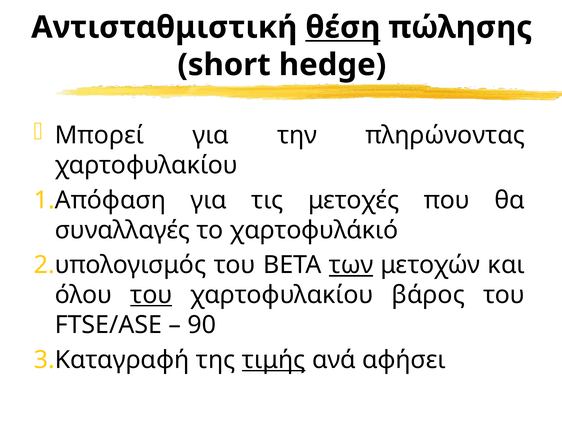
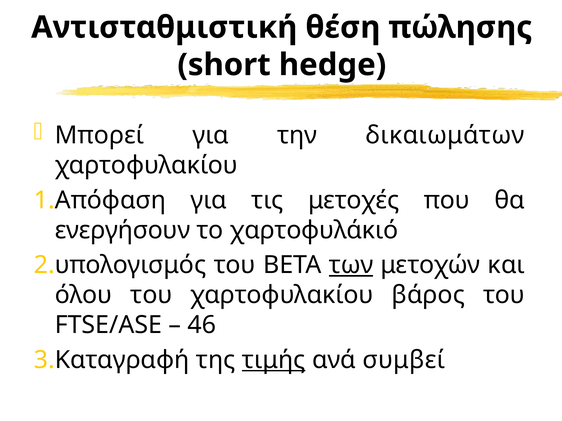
θέση underline: present -> none
πληρώνοντας: πληρώνοντας -> δικαιωμάτων
συναλλαγές: συναλλαγές -> ενεργήσουν
του at (151, 295) underline: present -> none
90: 90 -> 46
αφήσει: αφήσει -> συμβεί
